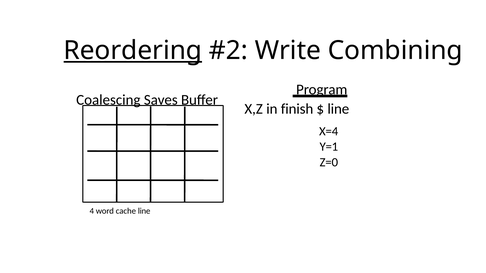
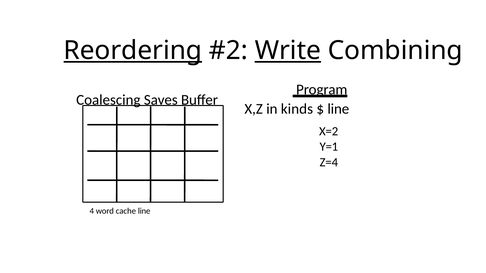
Write underline: none -> present
finish: finish -> kinds
X=4: X=4 -> X=2
Z=0: Z=0 -> Z=4
